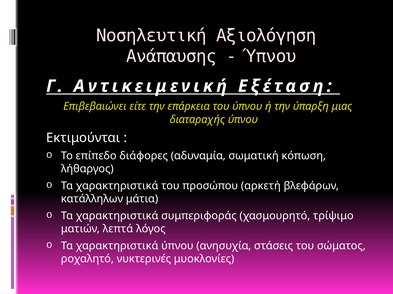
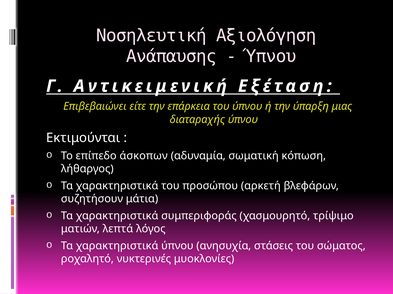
διάφορες: διάφορες -> άσκοπων
κατάλληλων: κατάλληλων -> συζητήσουν
